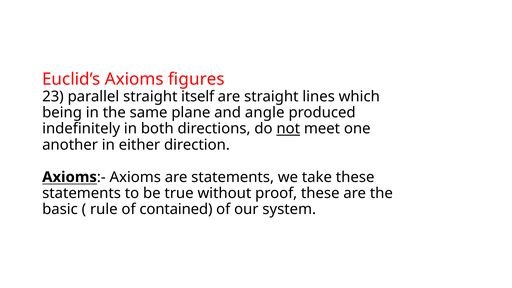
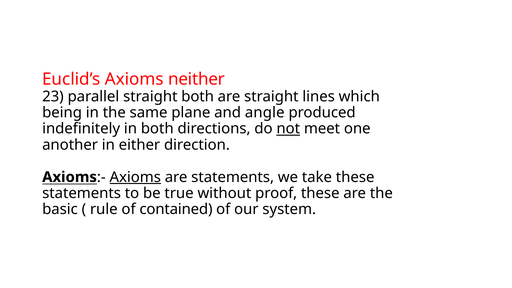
figures: figures -> neither
straight itself: itself -> both
Axioms at (135, 177) underline: none -> present
